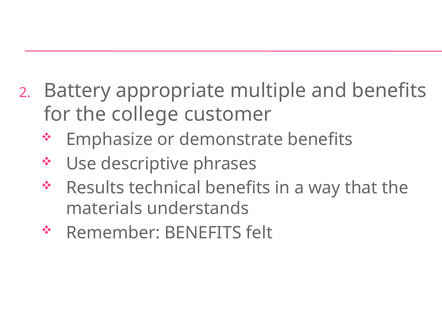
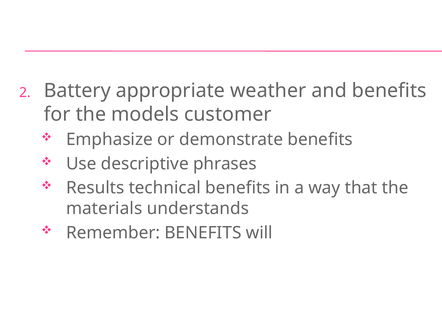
multiple: multiple -> weather
college: college -> models
felt: felt -> will
